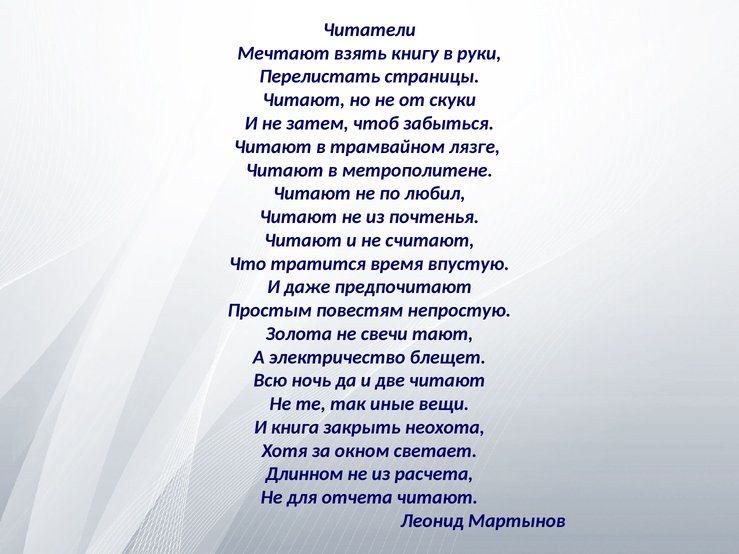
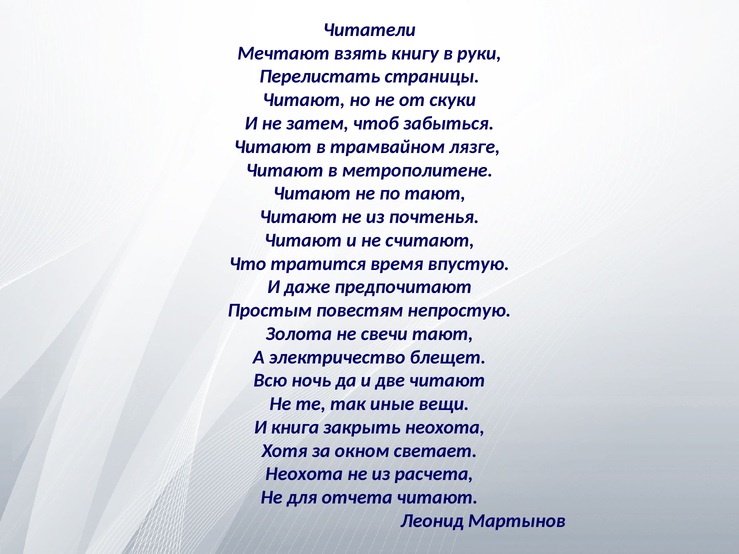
по любил: любил -> тают
Длинном at (304, 474): Длинном -> Неохота
